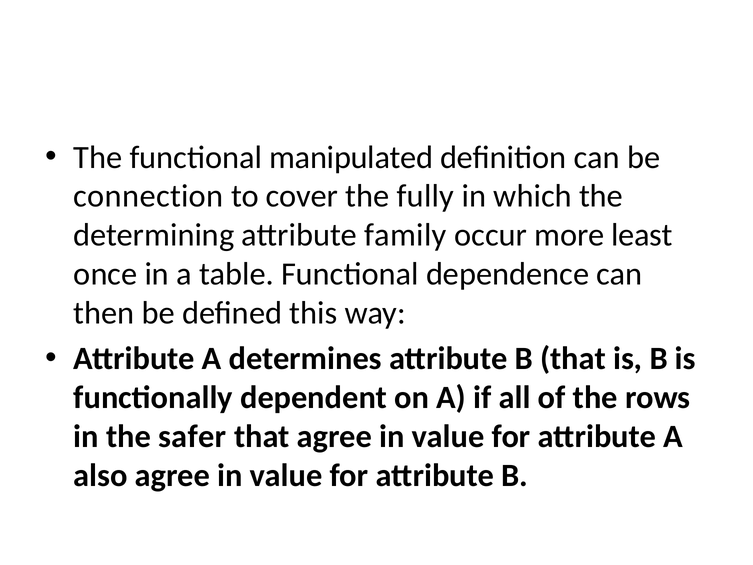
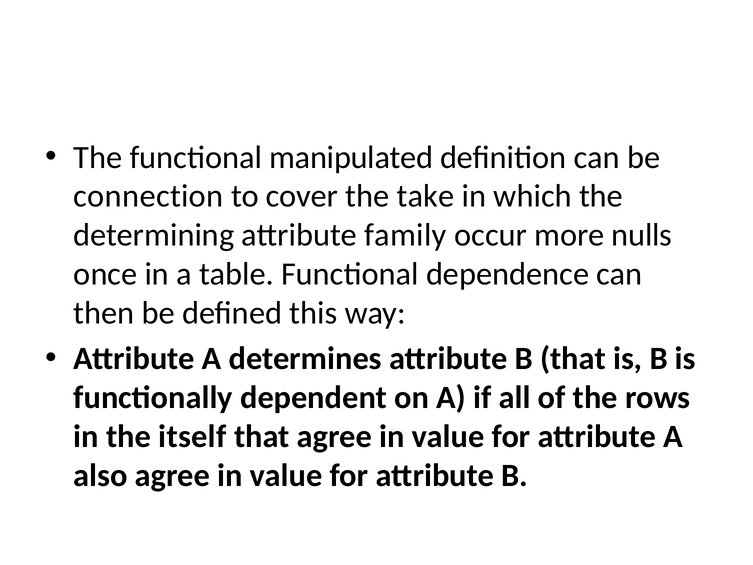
fully: fully -> take
least: least -> nulls
safer: safer -> itself
